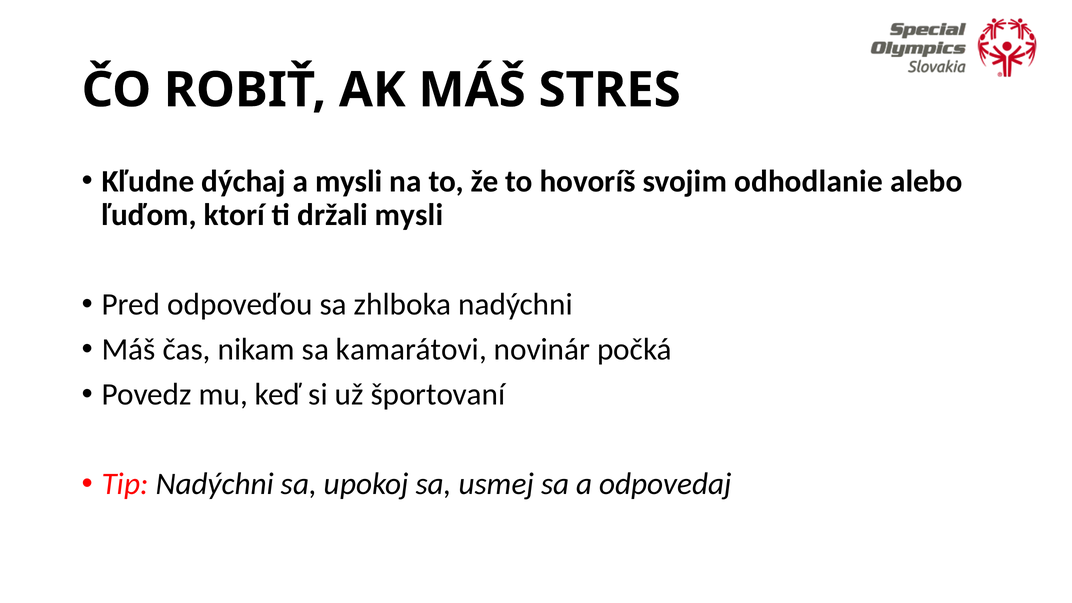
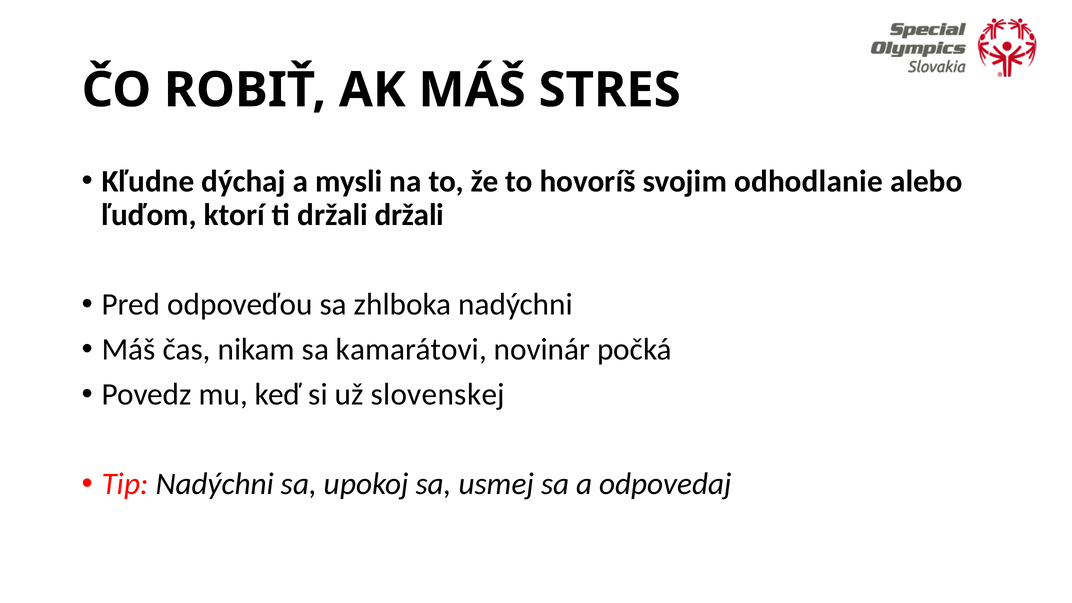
držali mysli: mysli -> držali
športovaní: športovaní -> slovenskej
